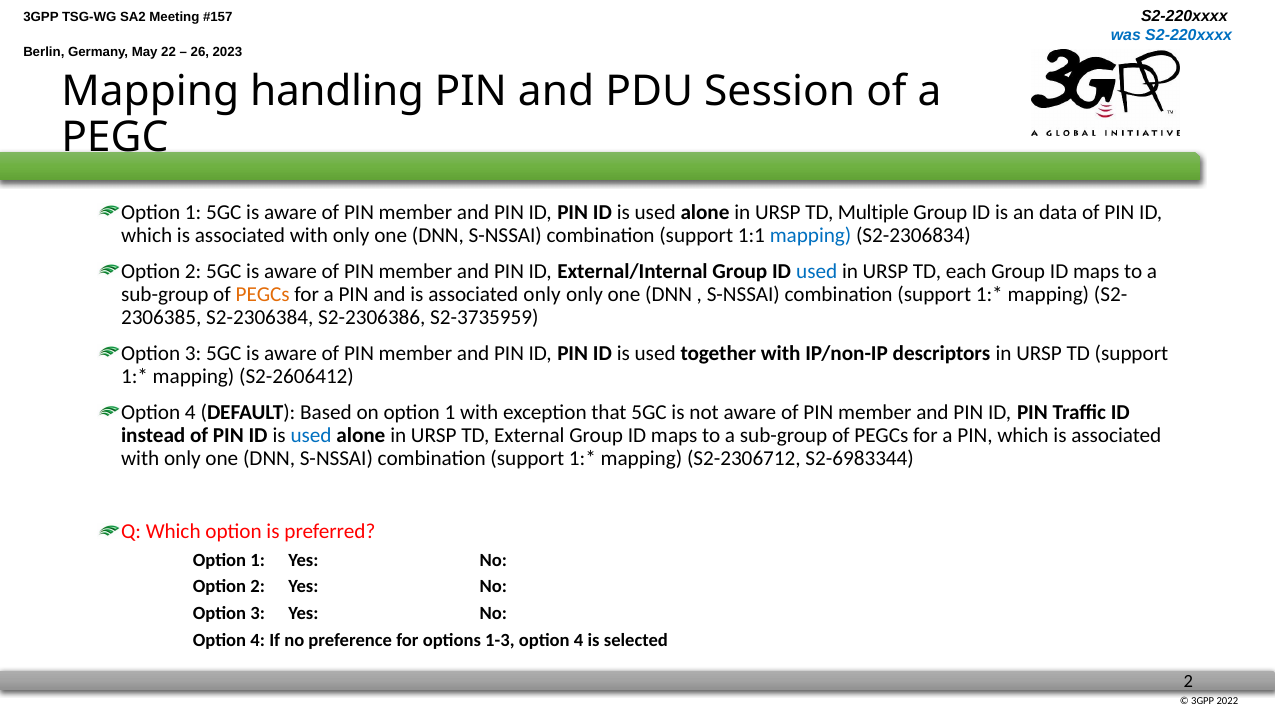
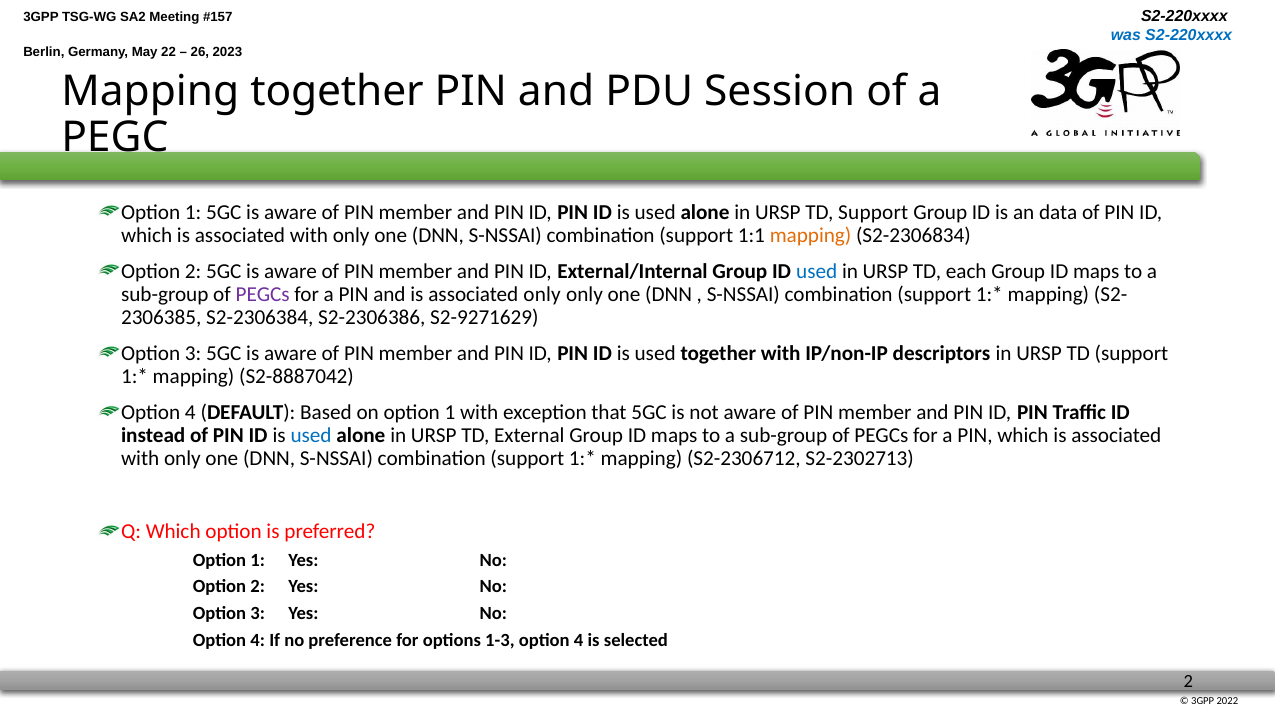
Mapping handling: handling -> together
Multiple at (873, 212): Multiple -> Support
mapping at (811, 235) colour: blue -> orange
PEGCs at (263, 294) colour: orange -> purple
S2-3735959: S2-3735959 -> S2-9271629
S2-2606412: S2-2606412 -> S2-8887042
S2-6983344: S2-6983344 -> S2-2302713
